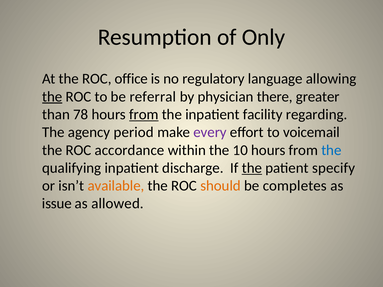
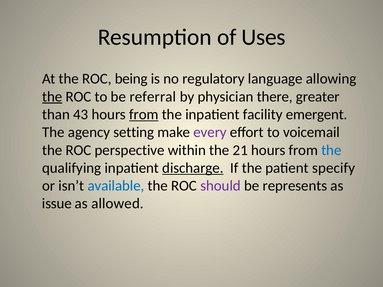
Only: Only -> Uses
office: office -> being
78: 78 -> 43
regarding: regarding -> emergent
period: period -> setting
accordance: accordance -> perspective
10: 10 -> 21
discharge underline: none -> present
the at (252, 168) underline: present -> none
available colour: orange -> blue
should colour: orange -> purple
completes: completes -> represents
